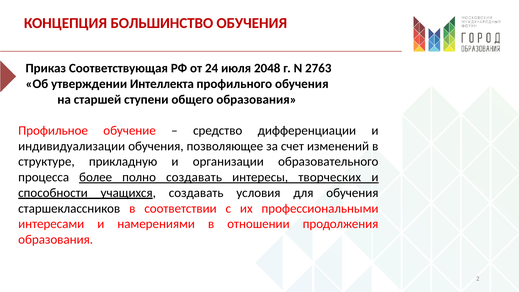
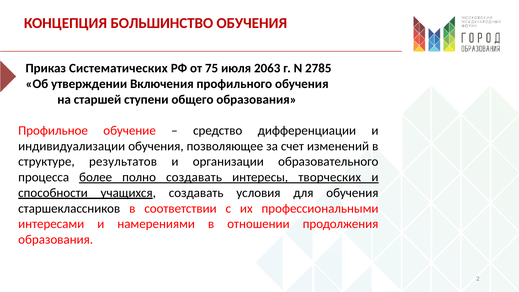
Соответствующая: Соответствующая -> Систематических
24: 24 -> 75
2048: 2048 -> 2063
2763: 2763 -> 2785
Интеллекта: Интеллекта -> Включения
прикладную: прикладную -> результатов
